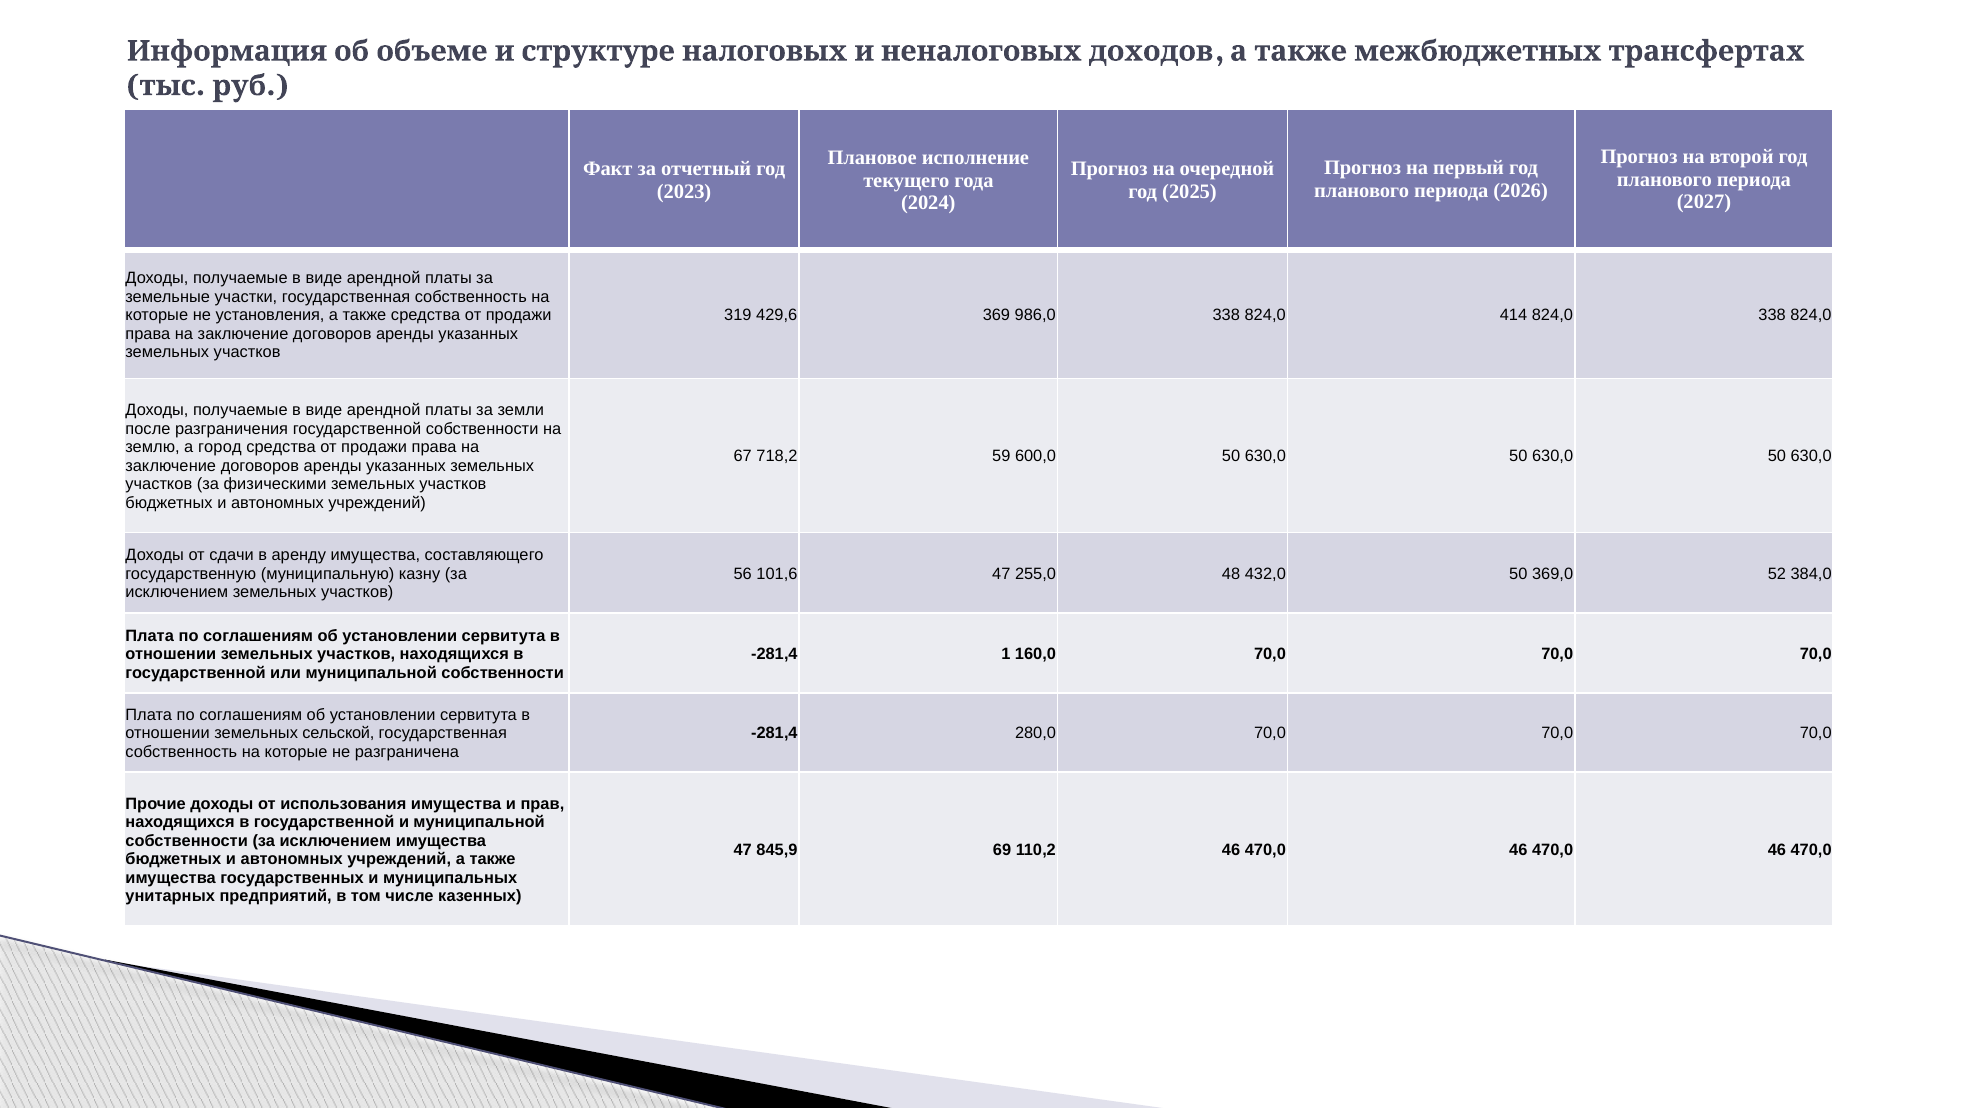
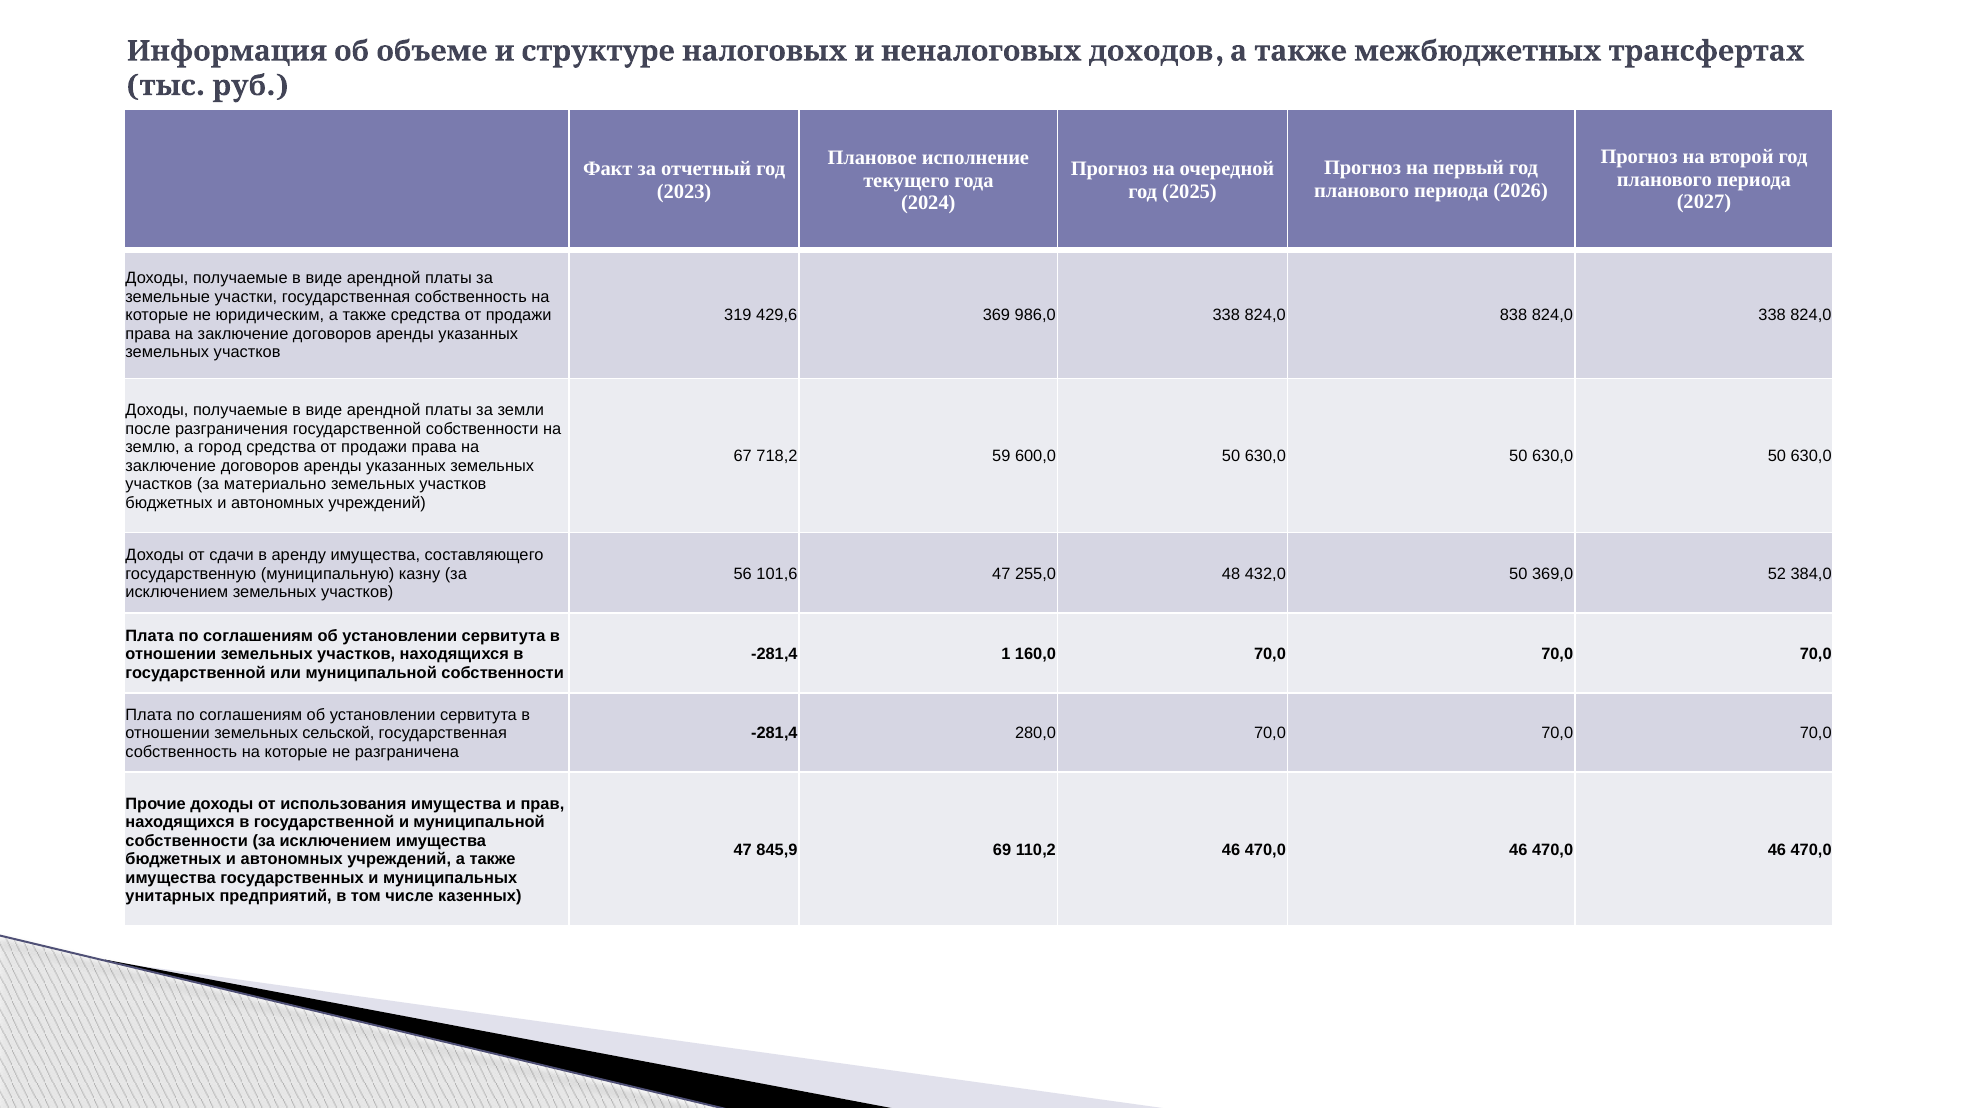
установления: установления -> юридическим
414: 414 -> 838
физическими: физическими -> материально
